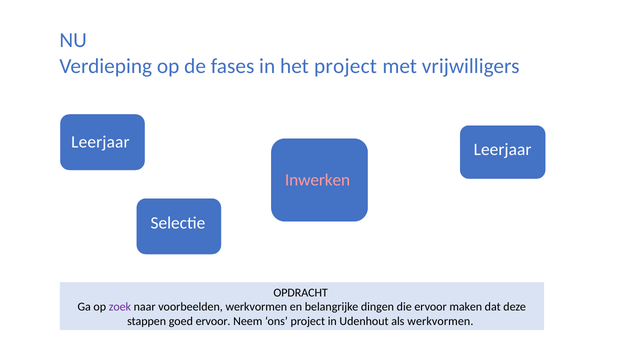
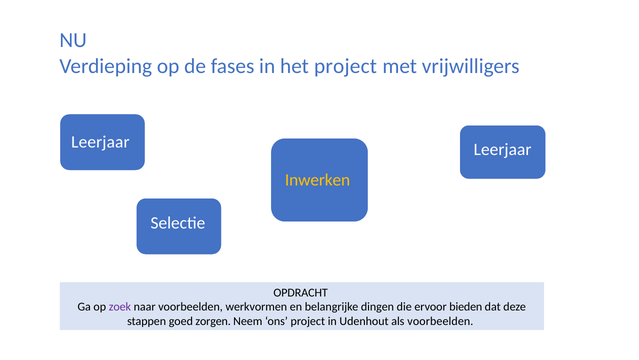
Inwerken colour: pink -> yellow
maken: maken -> bieden
goed ervoor: ervoor -> zorgen
als werkvormen: werkvormen -> voorbeelden
